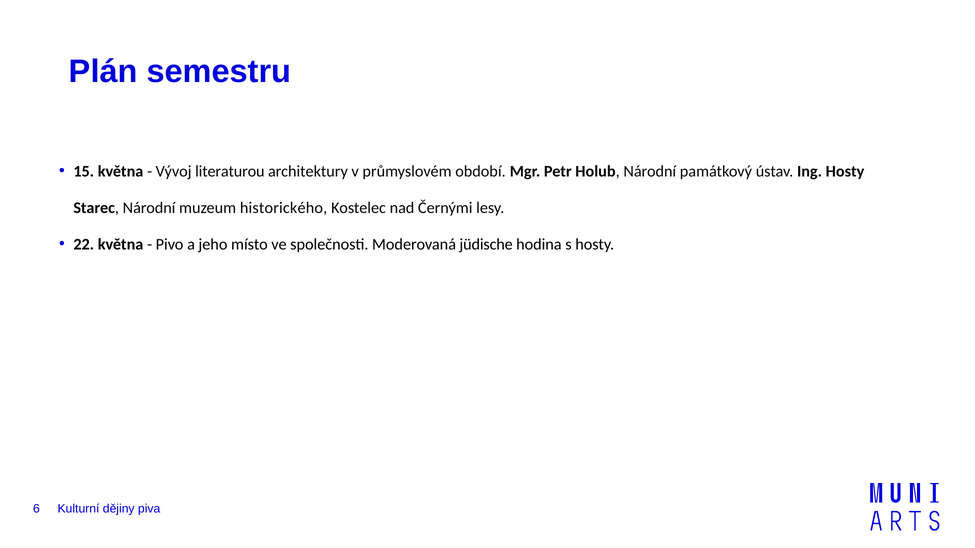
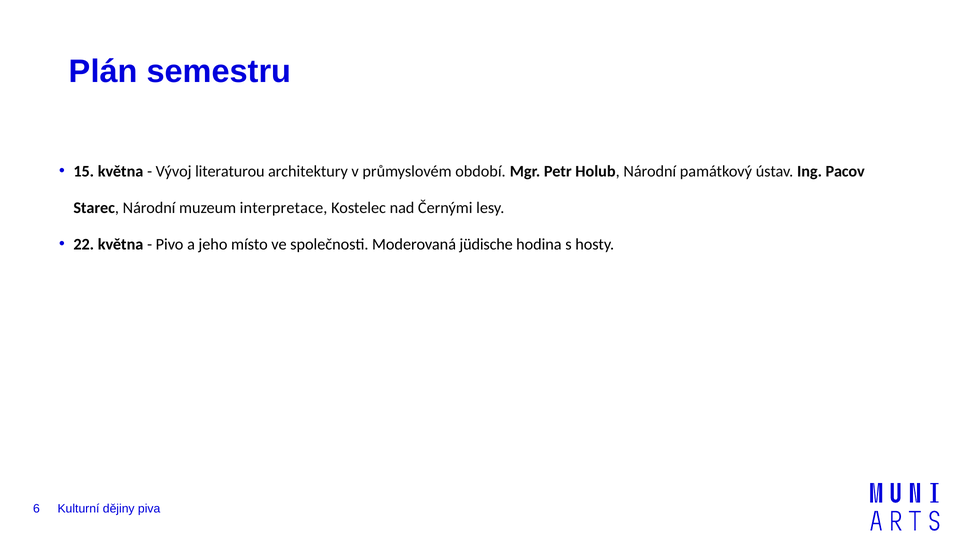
Ing Hosty: Hosty -> Pacov
historického: historického -> interpretace
